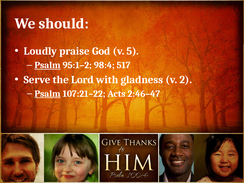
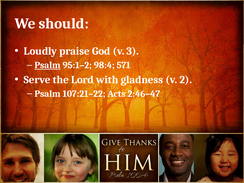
5: 5 -> 3
517: 517 -> 571
Psalm at (48, 94) underline: present -> none
